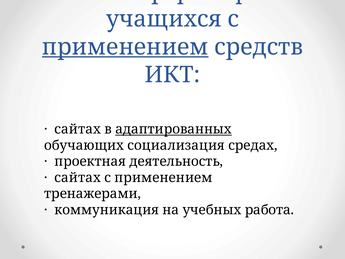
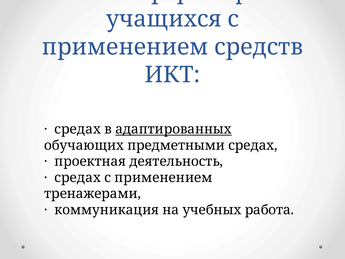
применением at (125, 47) underline: present -> none
сайтах at (78, 129): сайтах -> средах
социализация: социализация -> предметными
сайтах at (78, 178): сайтах -> средах
